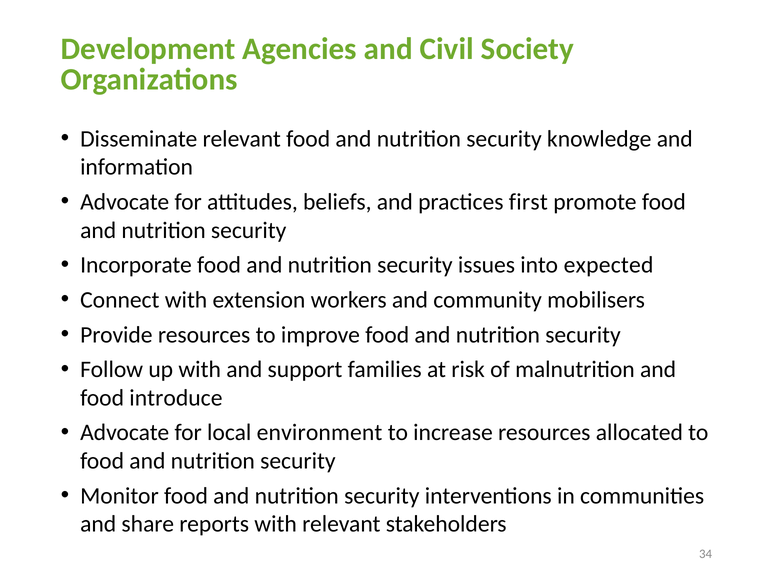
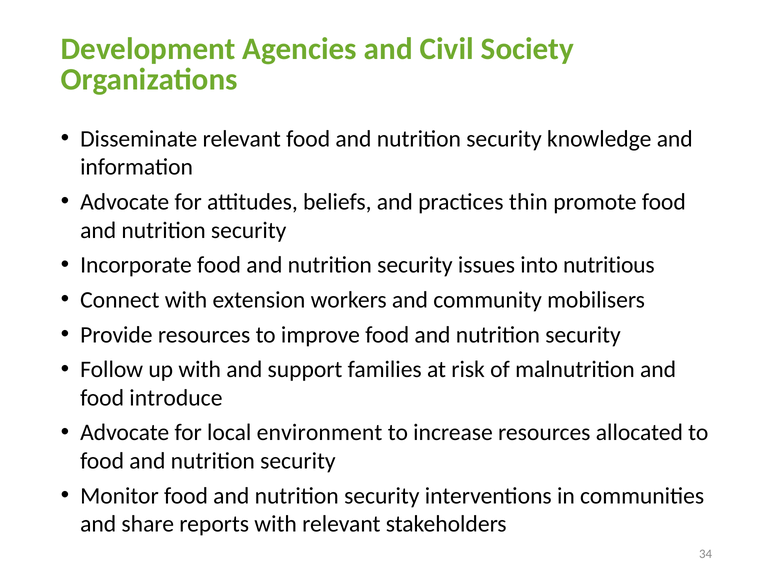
first: first -> thin
expected: expected -> nutritious
